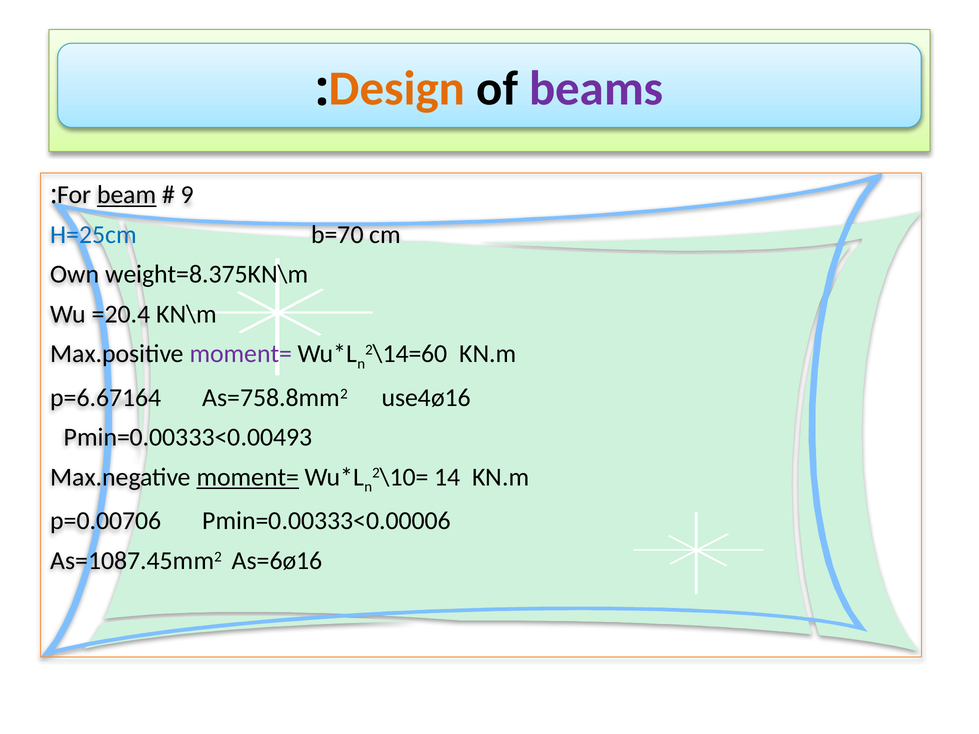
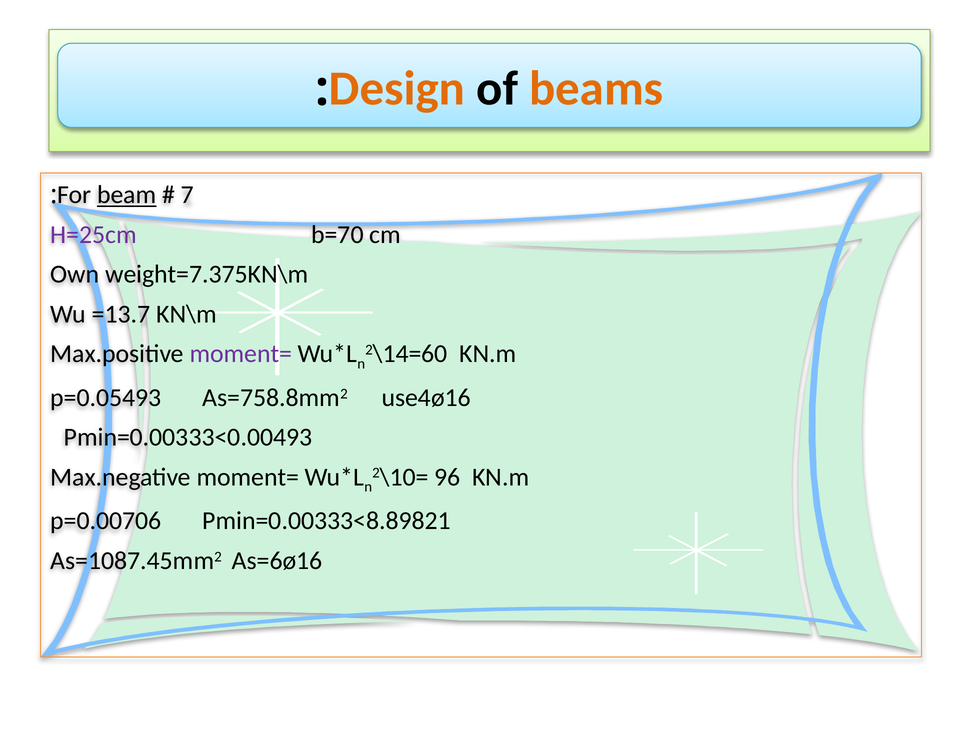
beams colour: purple -> orange
9: 9 -> 7
H=25cm colour: blue -> purple
weight=8.375KN\m: weight=8.375KN\m -> weight=7.375KN\m
=20.4: =20.4 -> =13.7
p=6.67164: p=6.67164 -> p=0.05493
moment= at (248, 477) underline: present -> none
14: 14 -> 96
Pmin=0.00333<0.00006: Pmin=0.00333<0.00006 -> Pmin=0.00333<8.89821
